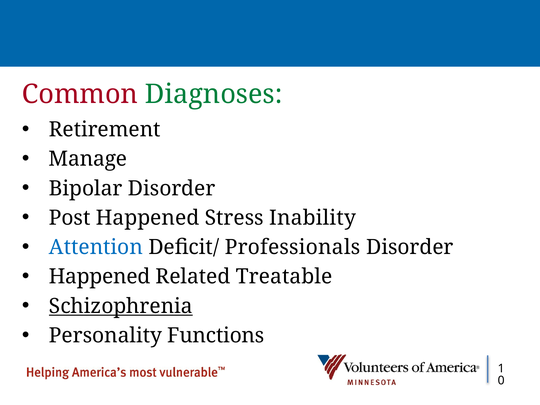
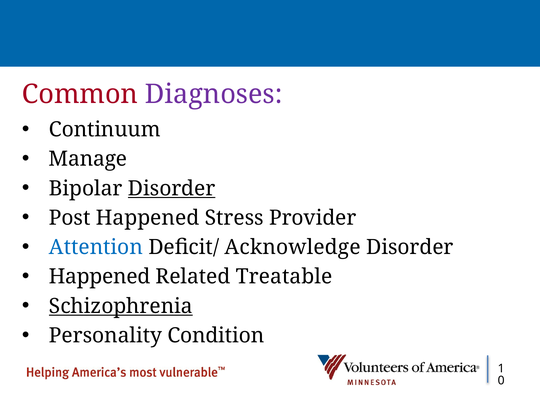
Diagnoses colour: green -> purple
Retirement: Retirement -> Continuum
Disorder at (172, 188) underline: none -> present
Inability: Inability -> Provider
Professionals: Professionals -> Acknowledge
Functions: Functions -> Condition
